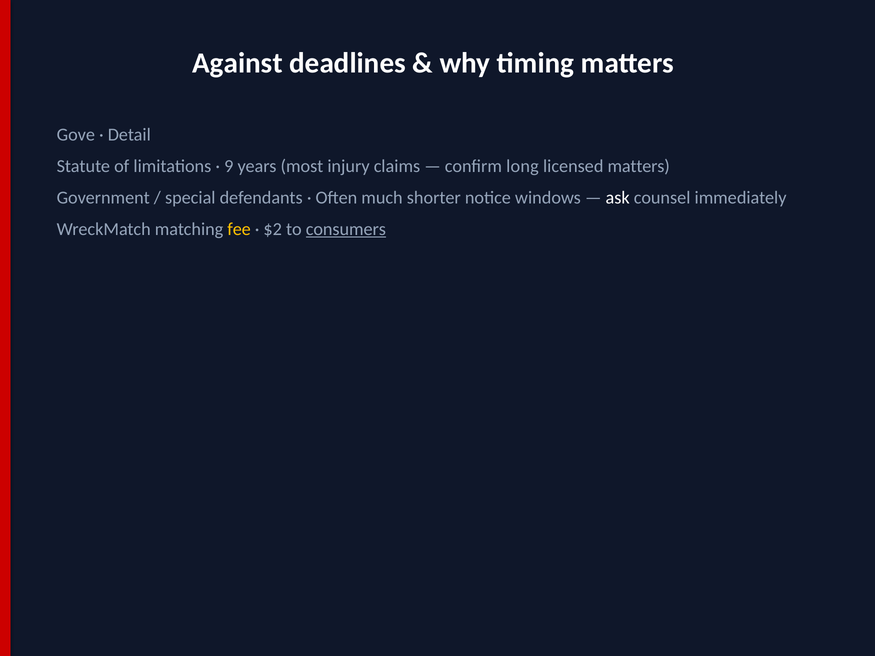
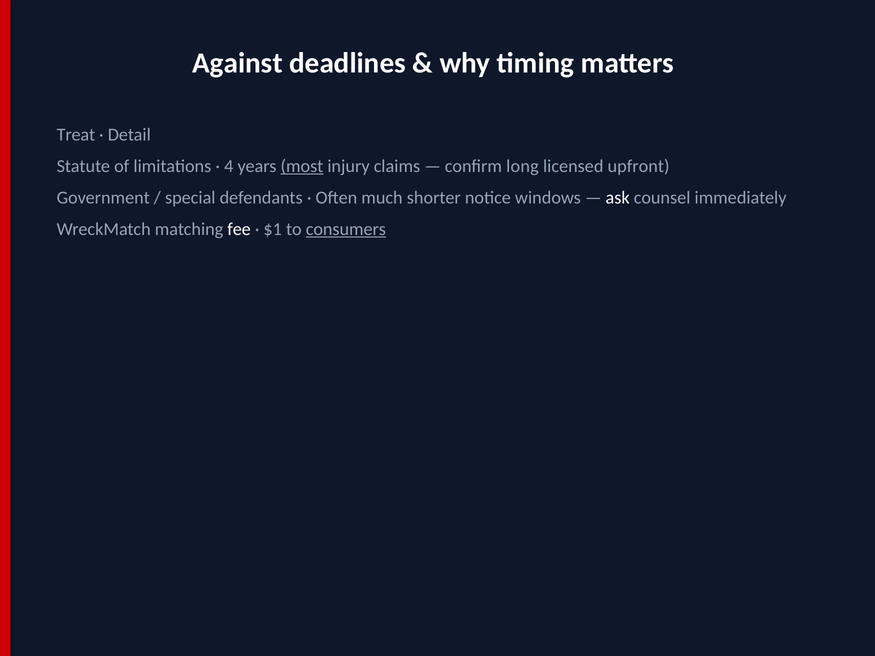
Gove: Gove -> Treat
9: 9 -> 4
most underline: none -> present
licensed matters: matters -> upfront
fee colour: yellow -> white
$2: $2 -> $1
